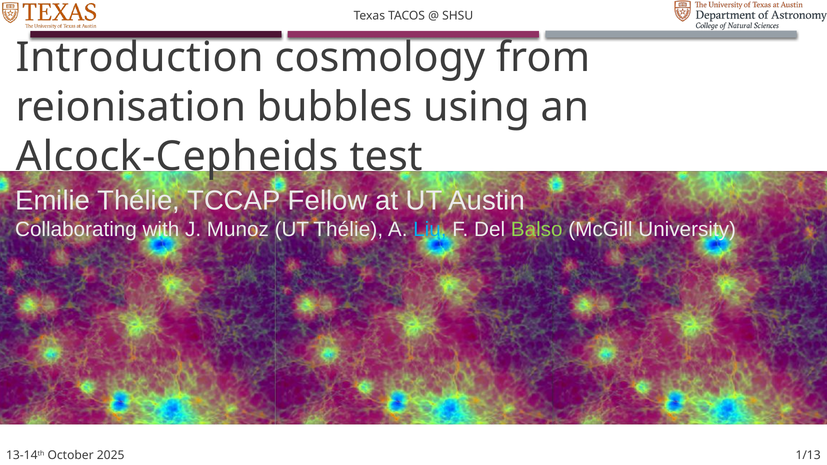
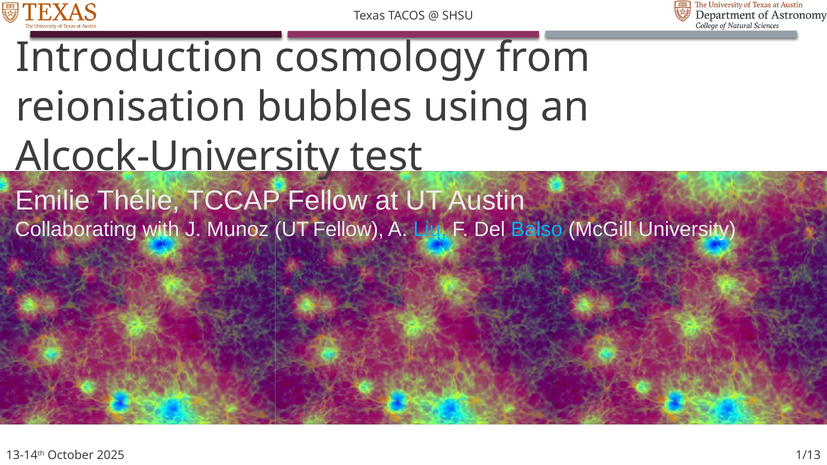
Alcock-Cepheids: Alcock-Cepheids -> Alcock-University
UT Thélie: Thélie -> Fellow
Balso colour: light green -> light blue
